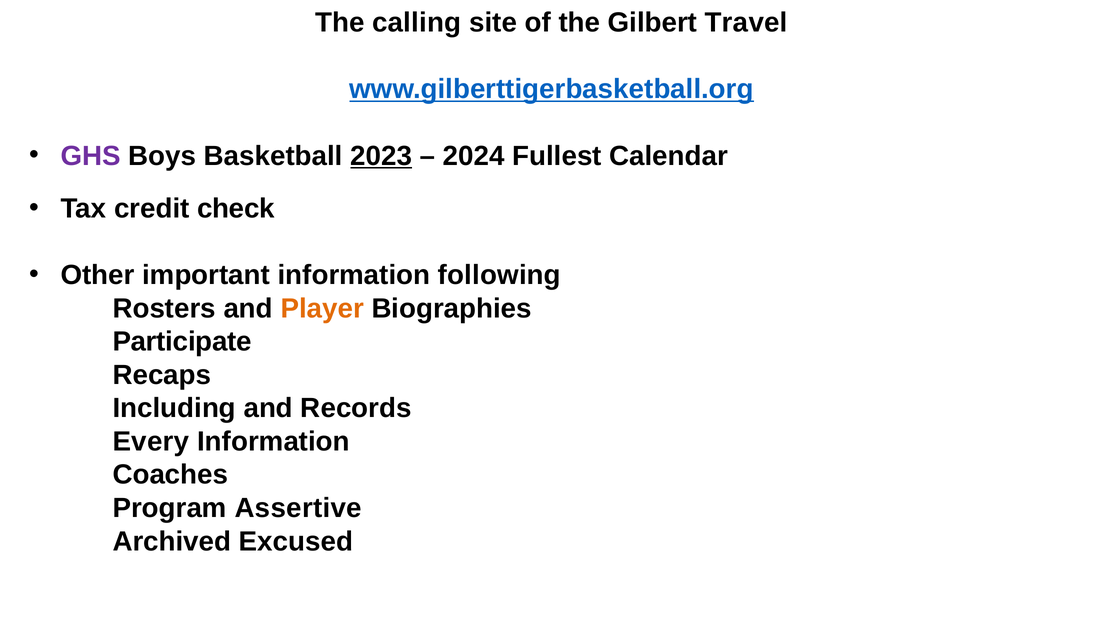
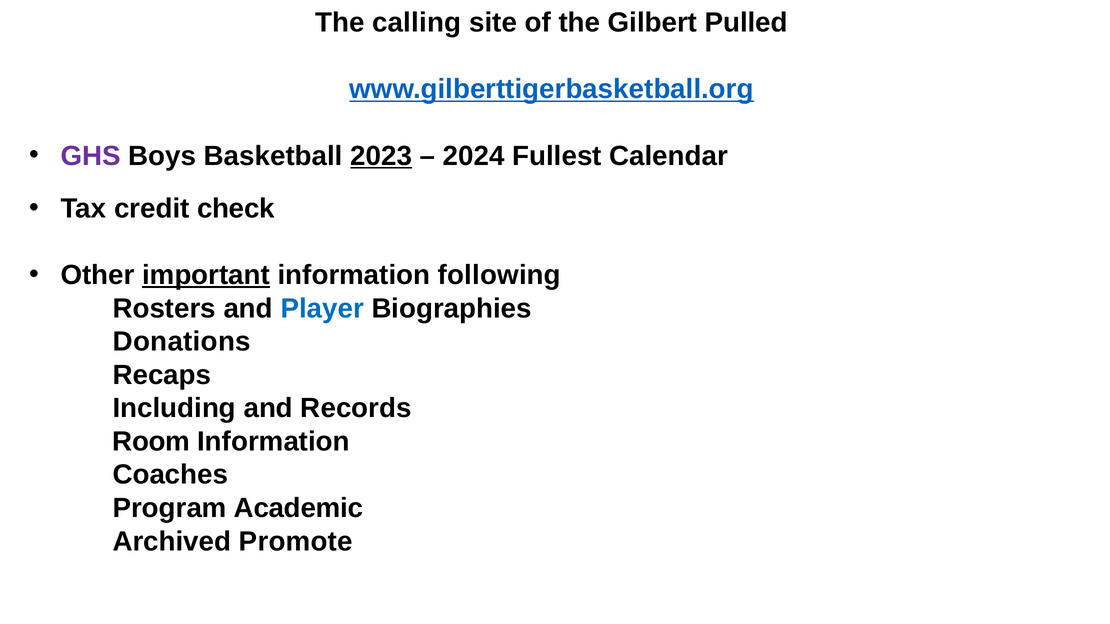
Travel: Travel -> Pulled
important underline: none -> present
Player colour: orange -> blue
Participate: Participate -> Donations
Every: Every -> Room
Assertive: Assertive -> Academic
Excused: Excused -> Promote
